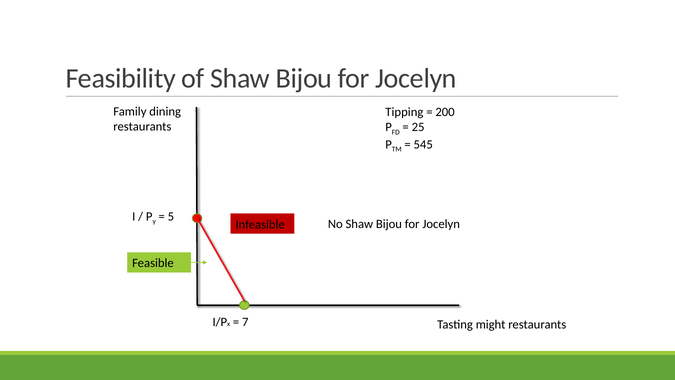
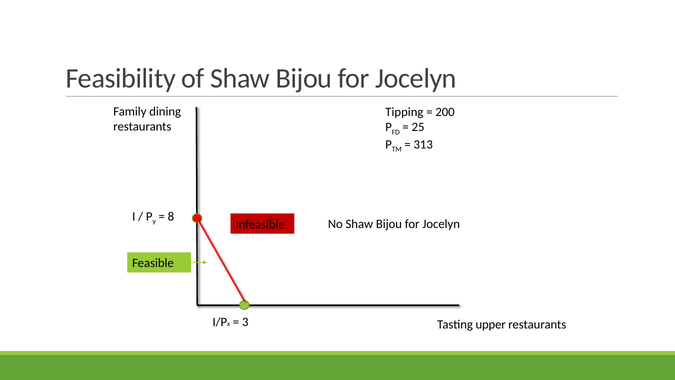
545: 545 -> 313
5: 5 -> 8
7: 7 -> 3
might: might -> upper
